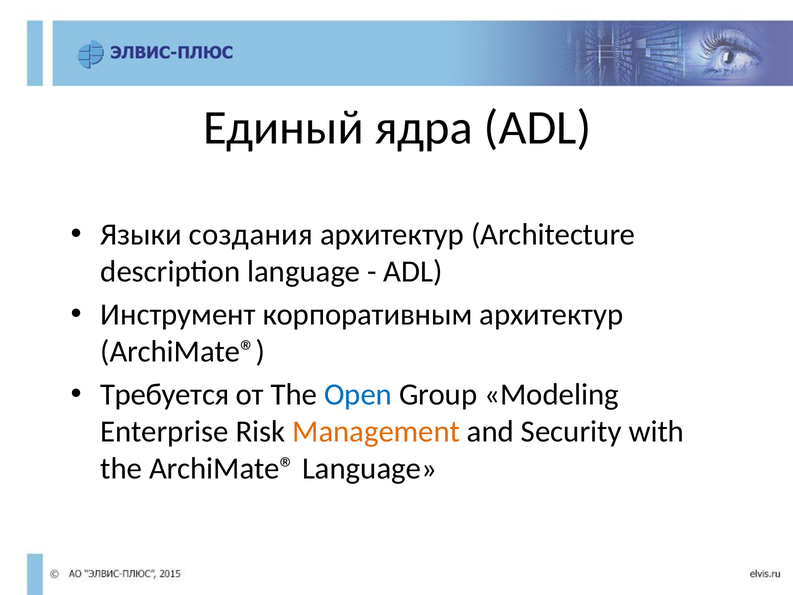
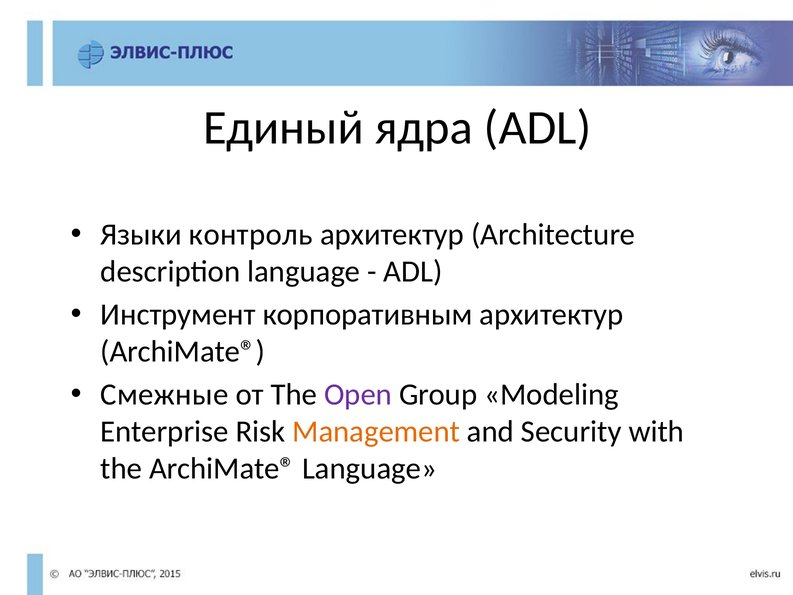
создания: создания -> контроль
Требуется: Требуется -> Смежные
Open colour: blue -> purple
